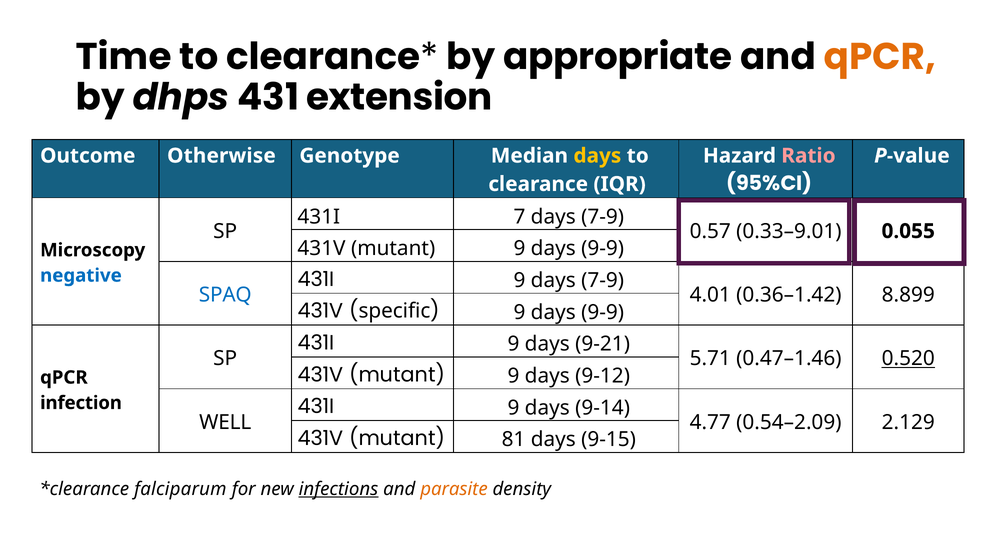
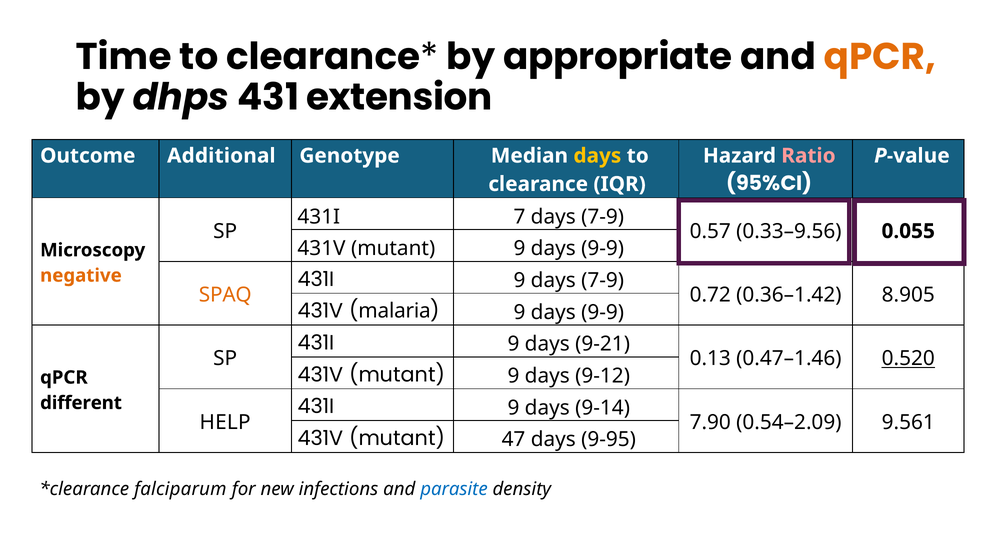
Otherwise: Otherwise -> Additional
0.33–9.01: 0.33–9.01 -> 0.33–9.56
negative colour: blue -> orange
SPAQ colour: blue -> orange
4.01: 4.01 -> 0.72
8.899: 8.899 -> 8.905
specific: specific -> malaria
5.71: 5.71 -> 0.13
infection: infection -> different
WELL: WELL -> HELP
4.77: 4.77 -> 7.90
2.129: 2.129 -> 9.561
81: 81 -> 47
9-15: 9-15 -> 9-95
infections underline: present -> none
parasite colour: orange -> blue
